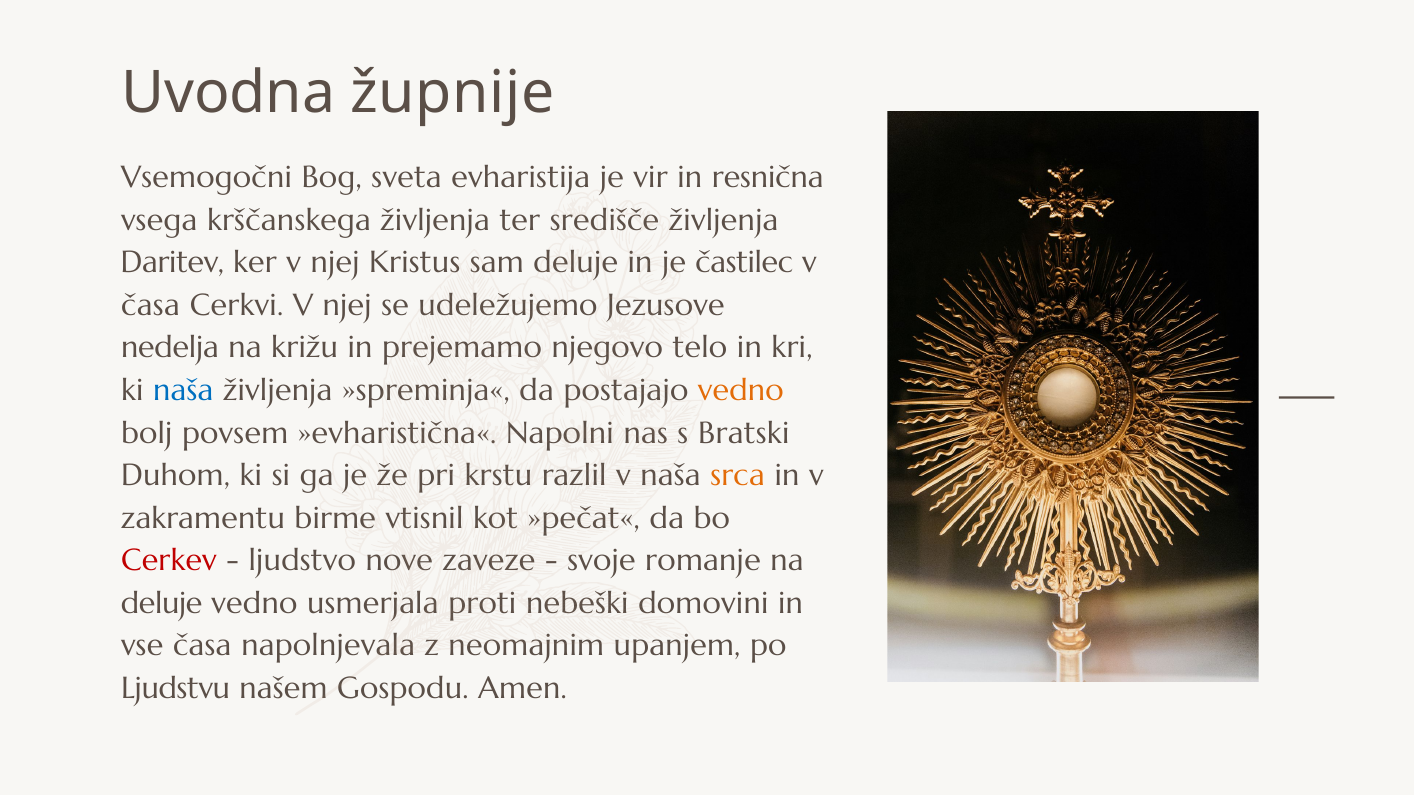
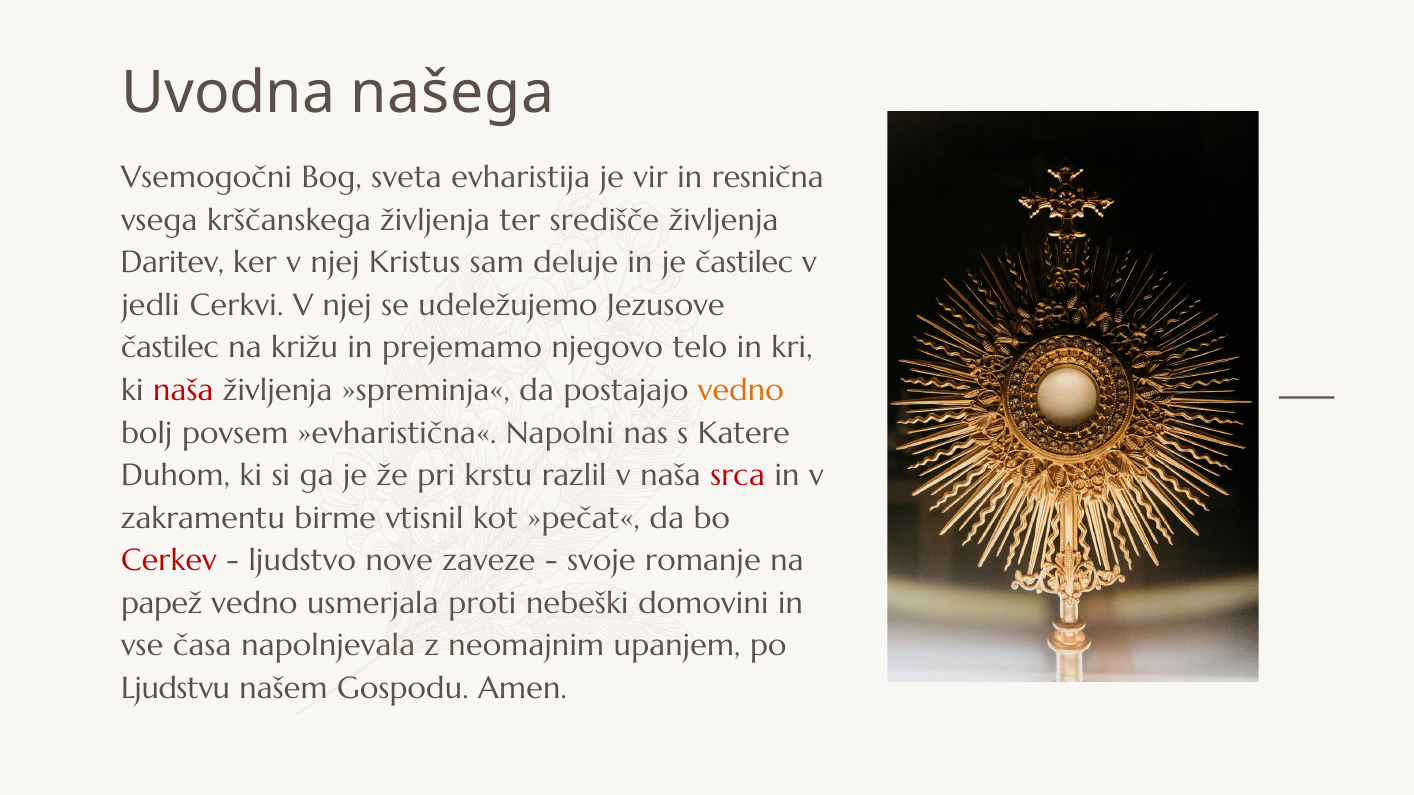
župnije: župnije -> našega
časa at (150, 305): časa -> jedli
nedelja at (170, 348): nedelja -> častilec
naša at (183, 391) colour: blue -> red
Bratski: Bratski -> Katere
srca colour: orange -> red
deluje at (162, 604): deluje -> papež
